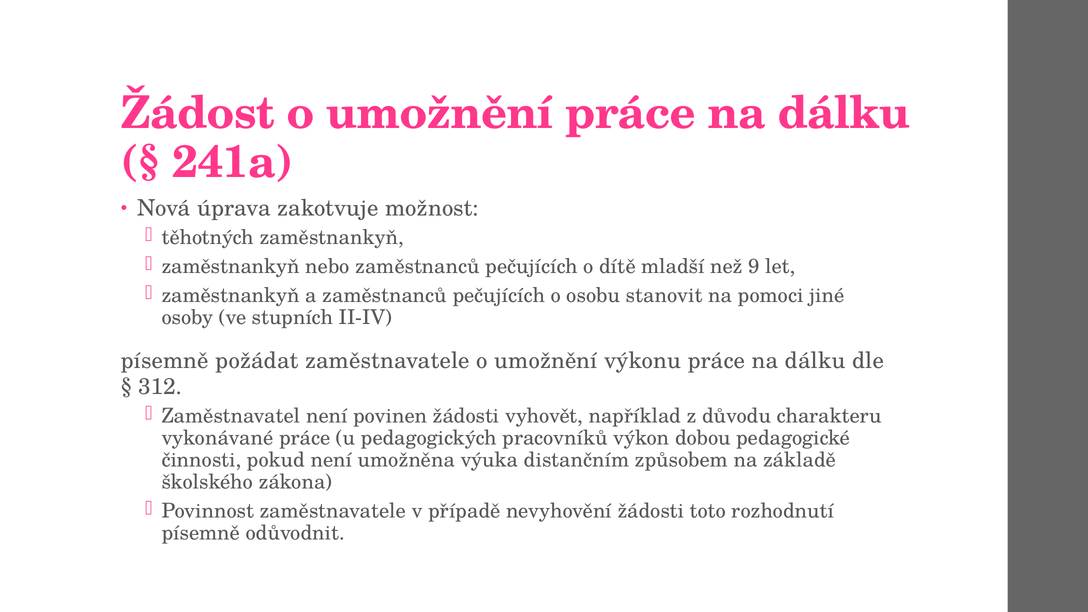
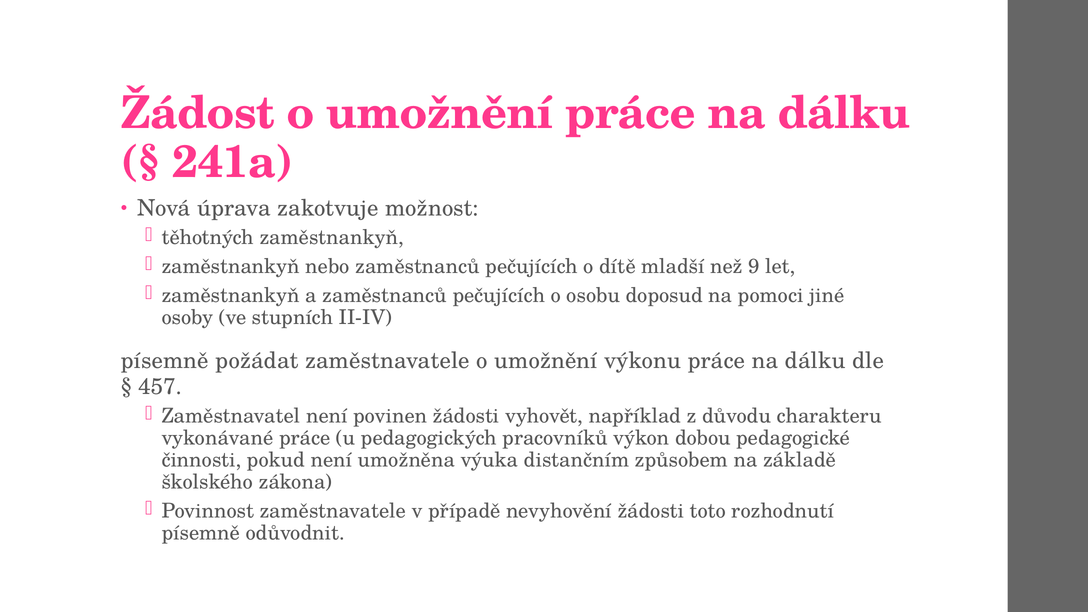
stanovit: stanovit -> doposud
312: 312 -> 457
